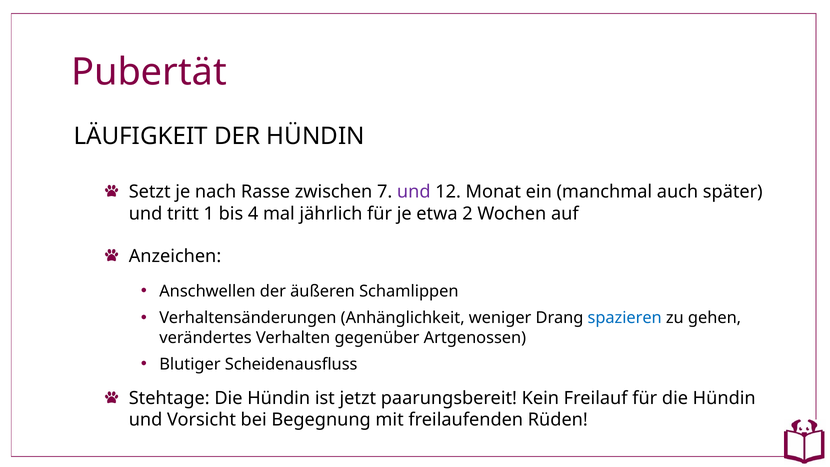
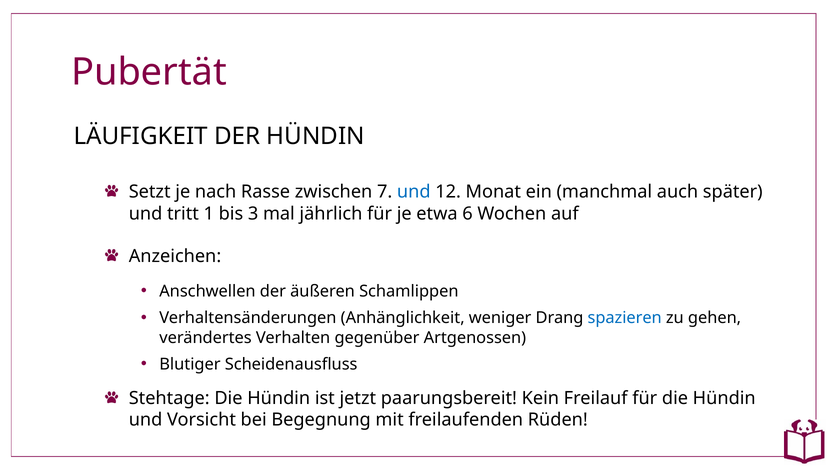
und at (414, 192) colour: purple -> blue
4: 4 -> 3
2: 2 -> 6
